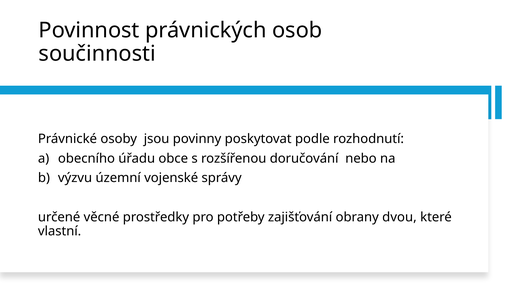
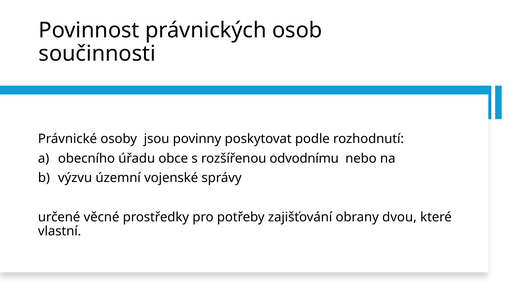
doručování: doručování -> odvodnímu
